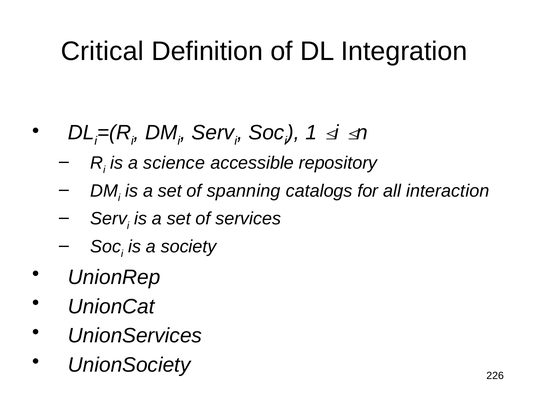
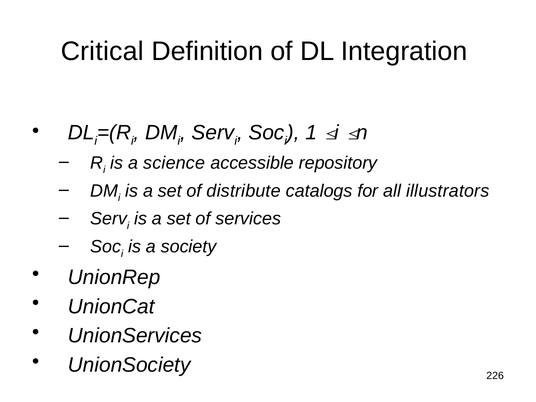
spanning: spanning -> distribute
interaction: interaction -> illustrators
